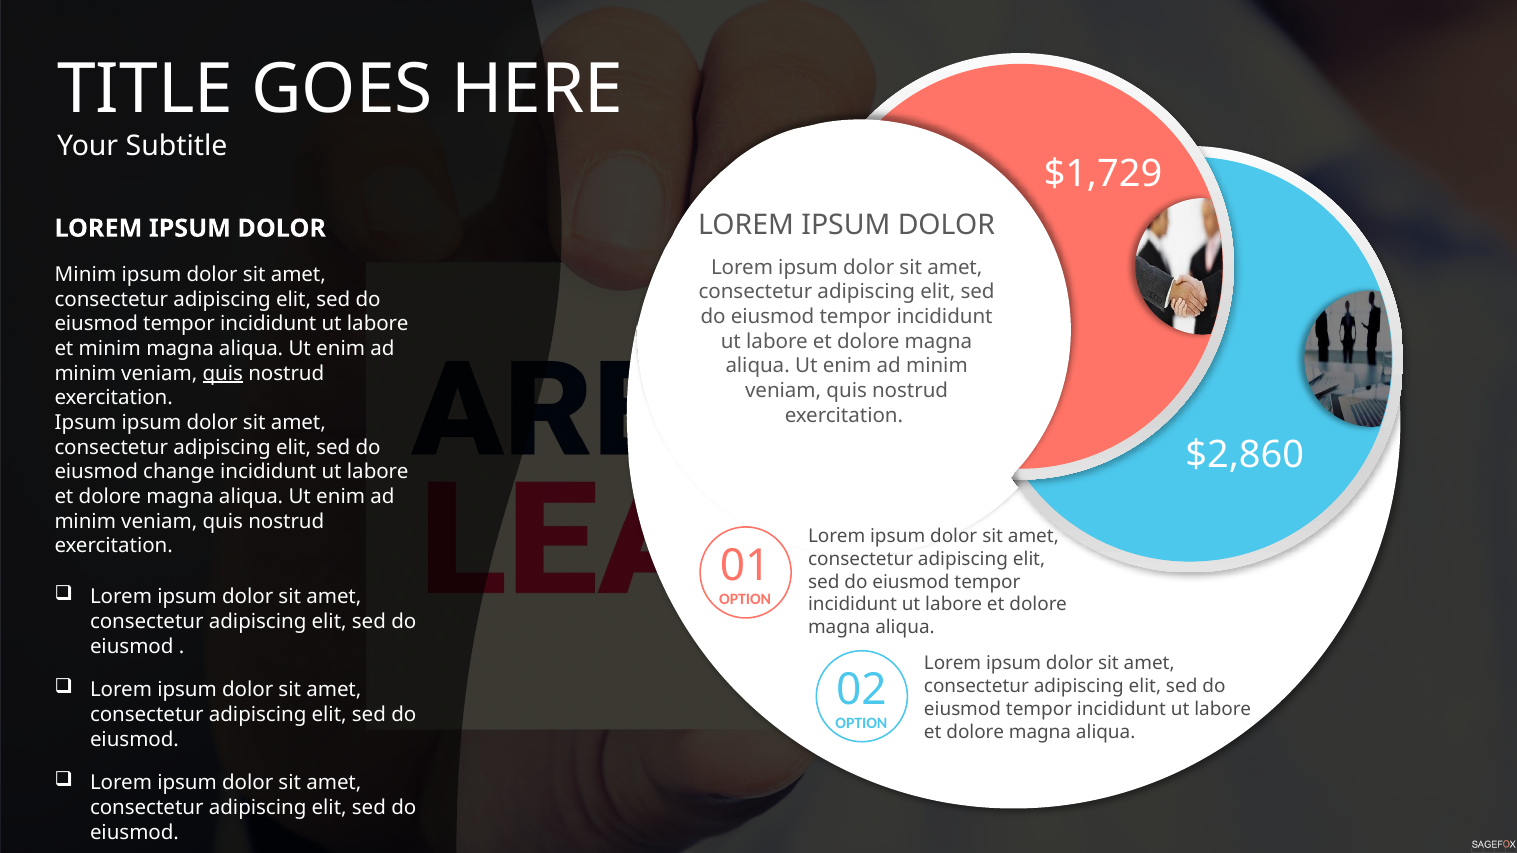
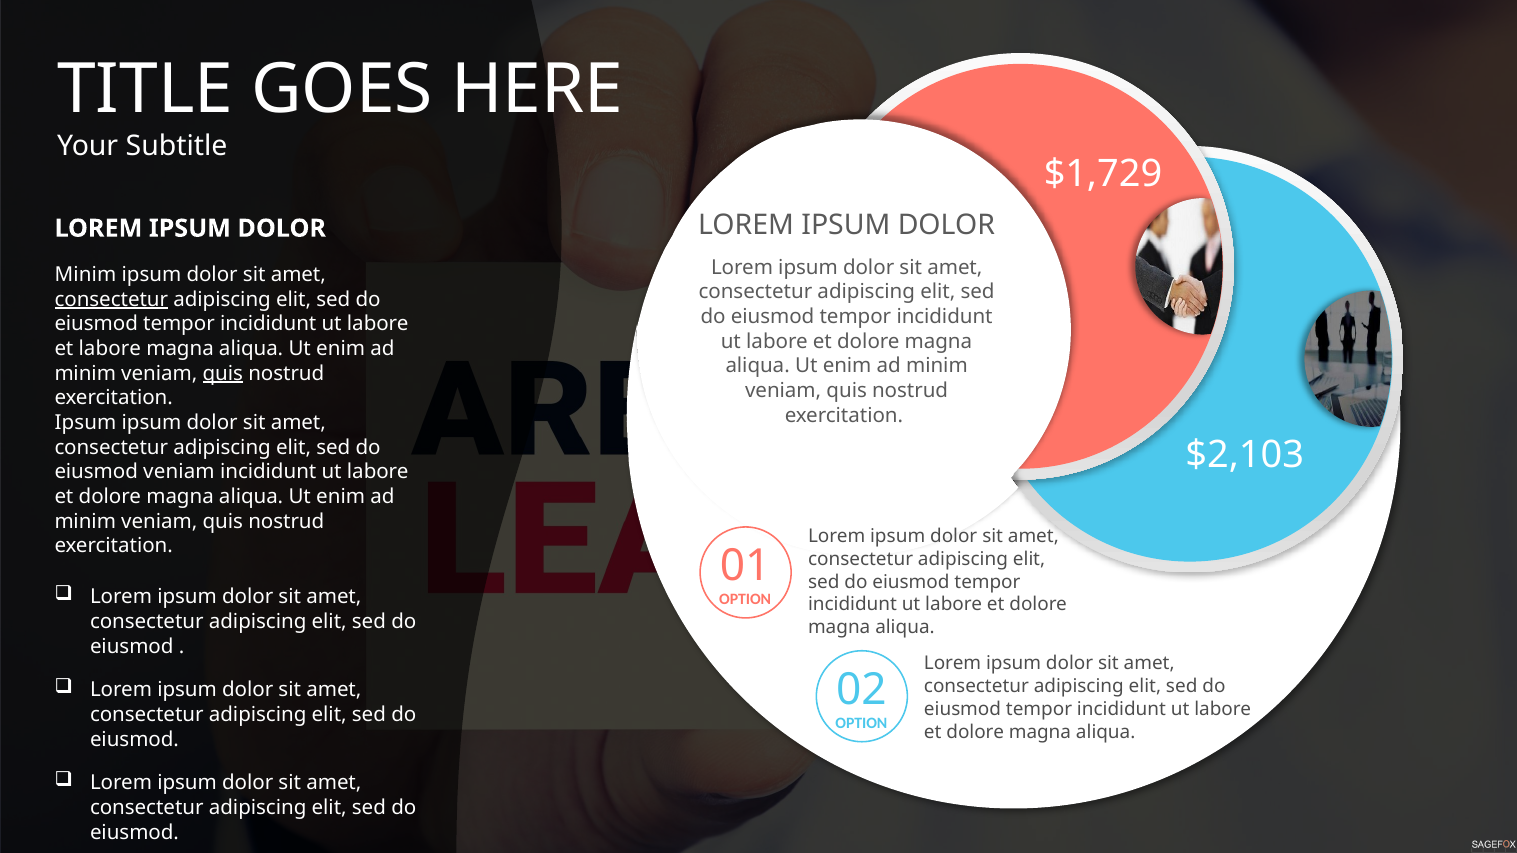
consectetur at (111, 299) underline: none -> present
et minim: minim -> labore
$2,860: $2,860 -> $2,103
eiusmod change: change -> veniam
